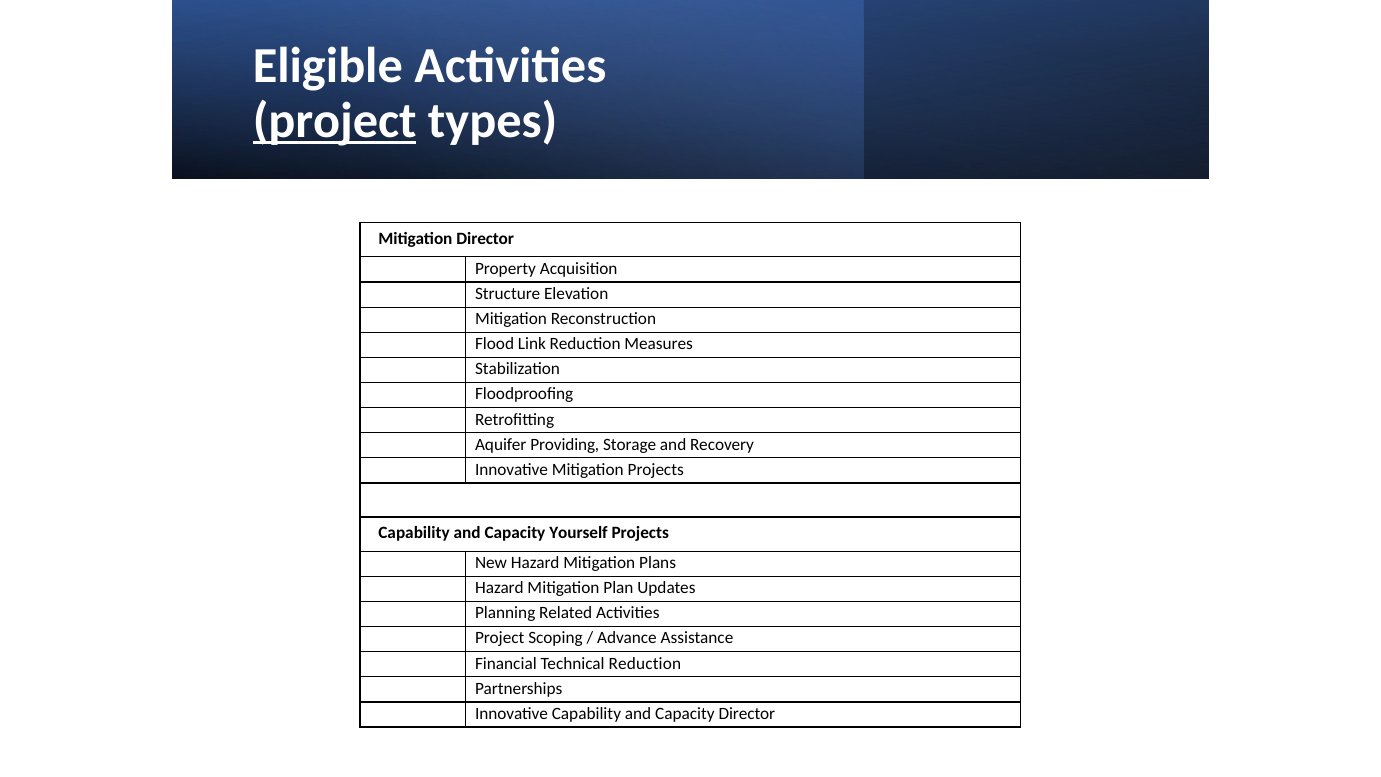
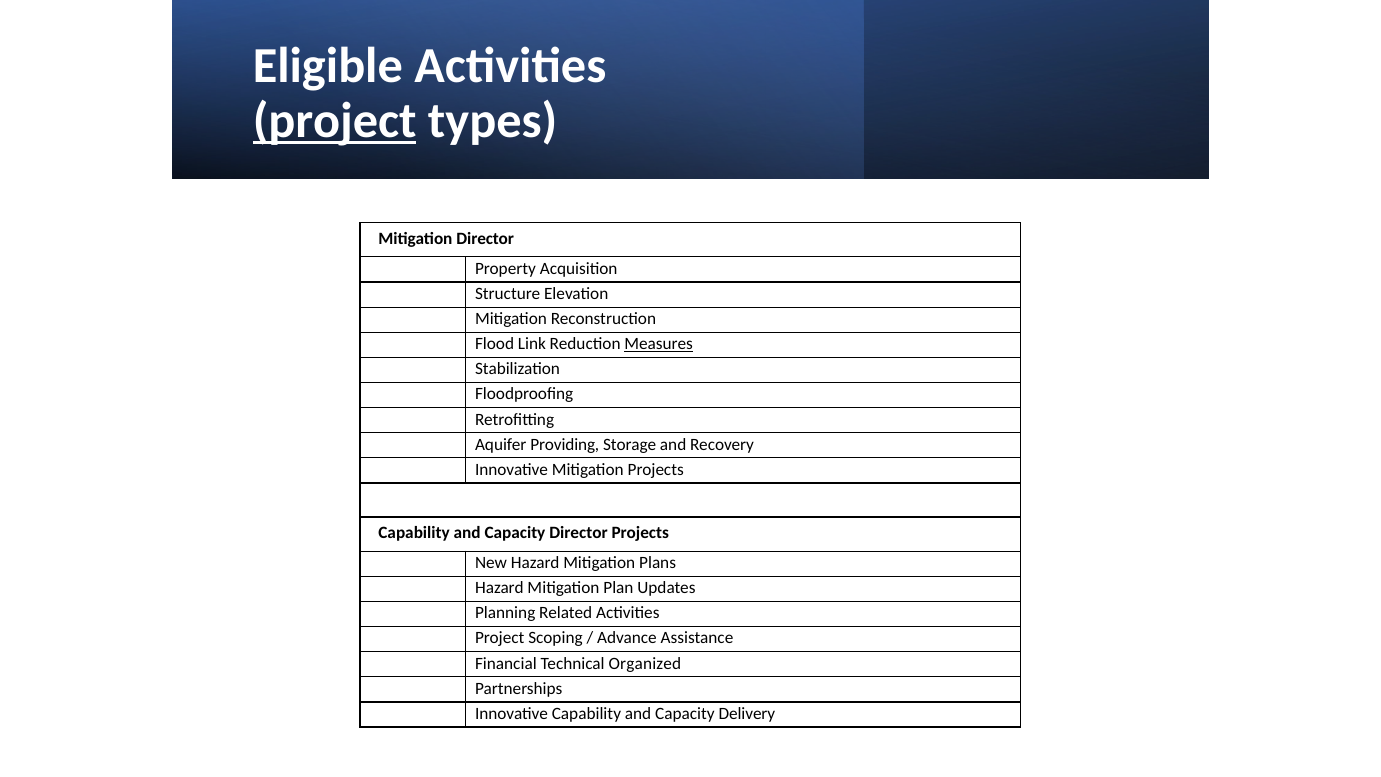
Measures underline: none -> present
Capacity Yourself: Yourself -> Director
Technical Reduction: Reduction -> Organized
Capacity Director: Director -> Delivery
